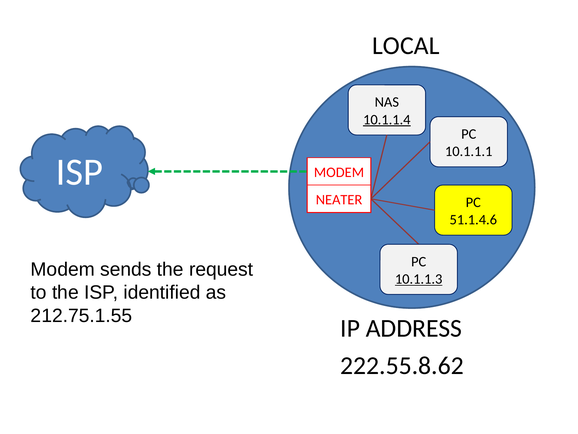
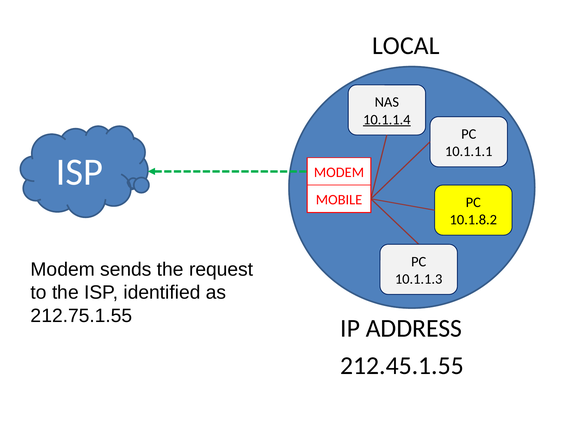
NEATER: NEATER -> MOBILE
51.1.4.6: 51.1.4.6 -> 10.1.8.2
10.1.1.3 underline: present -> none
222.55.8.62: 222.55.8.62 -> 212.45.1.55
